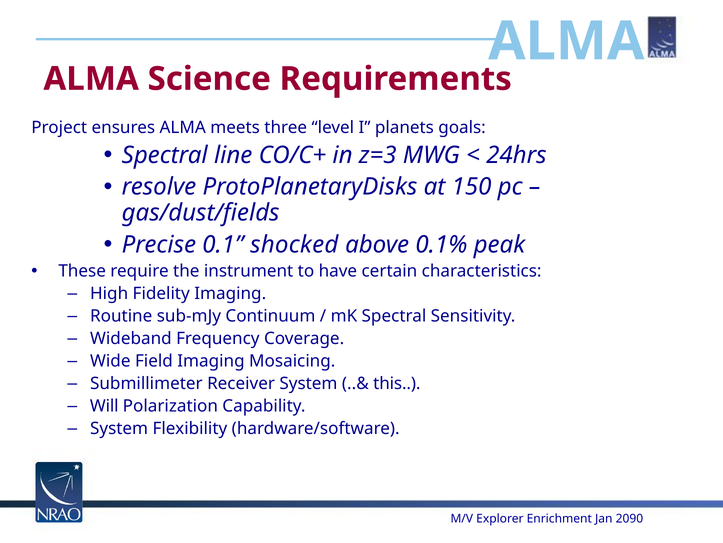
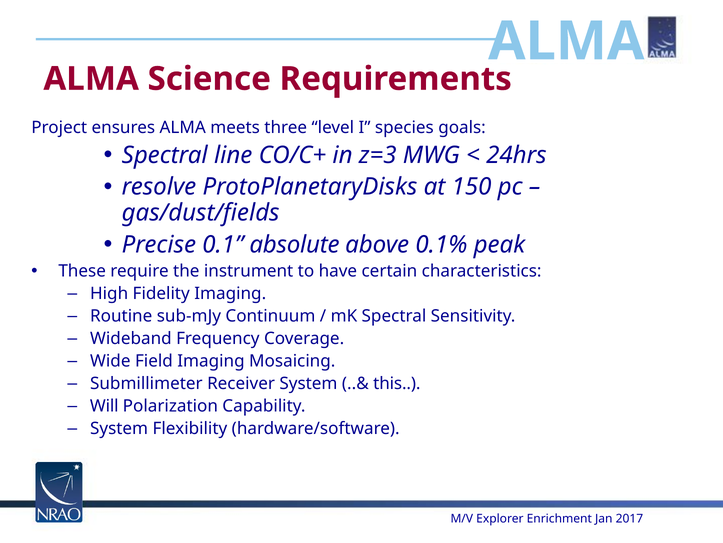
planets: planets -> species
shocked: shocked -> absolute
2090: 2090 -> 2017
